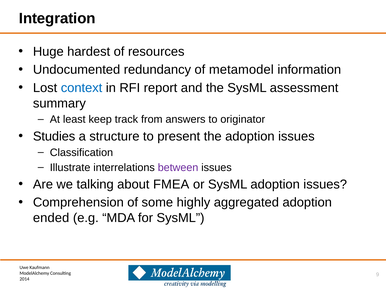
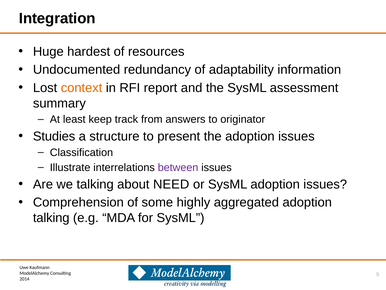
metamodel: metamodel -> adaptability
context colour: blue -> orange
FMEA: FMEA -> NEED
ended at (51, 218): ended -> talking
